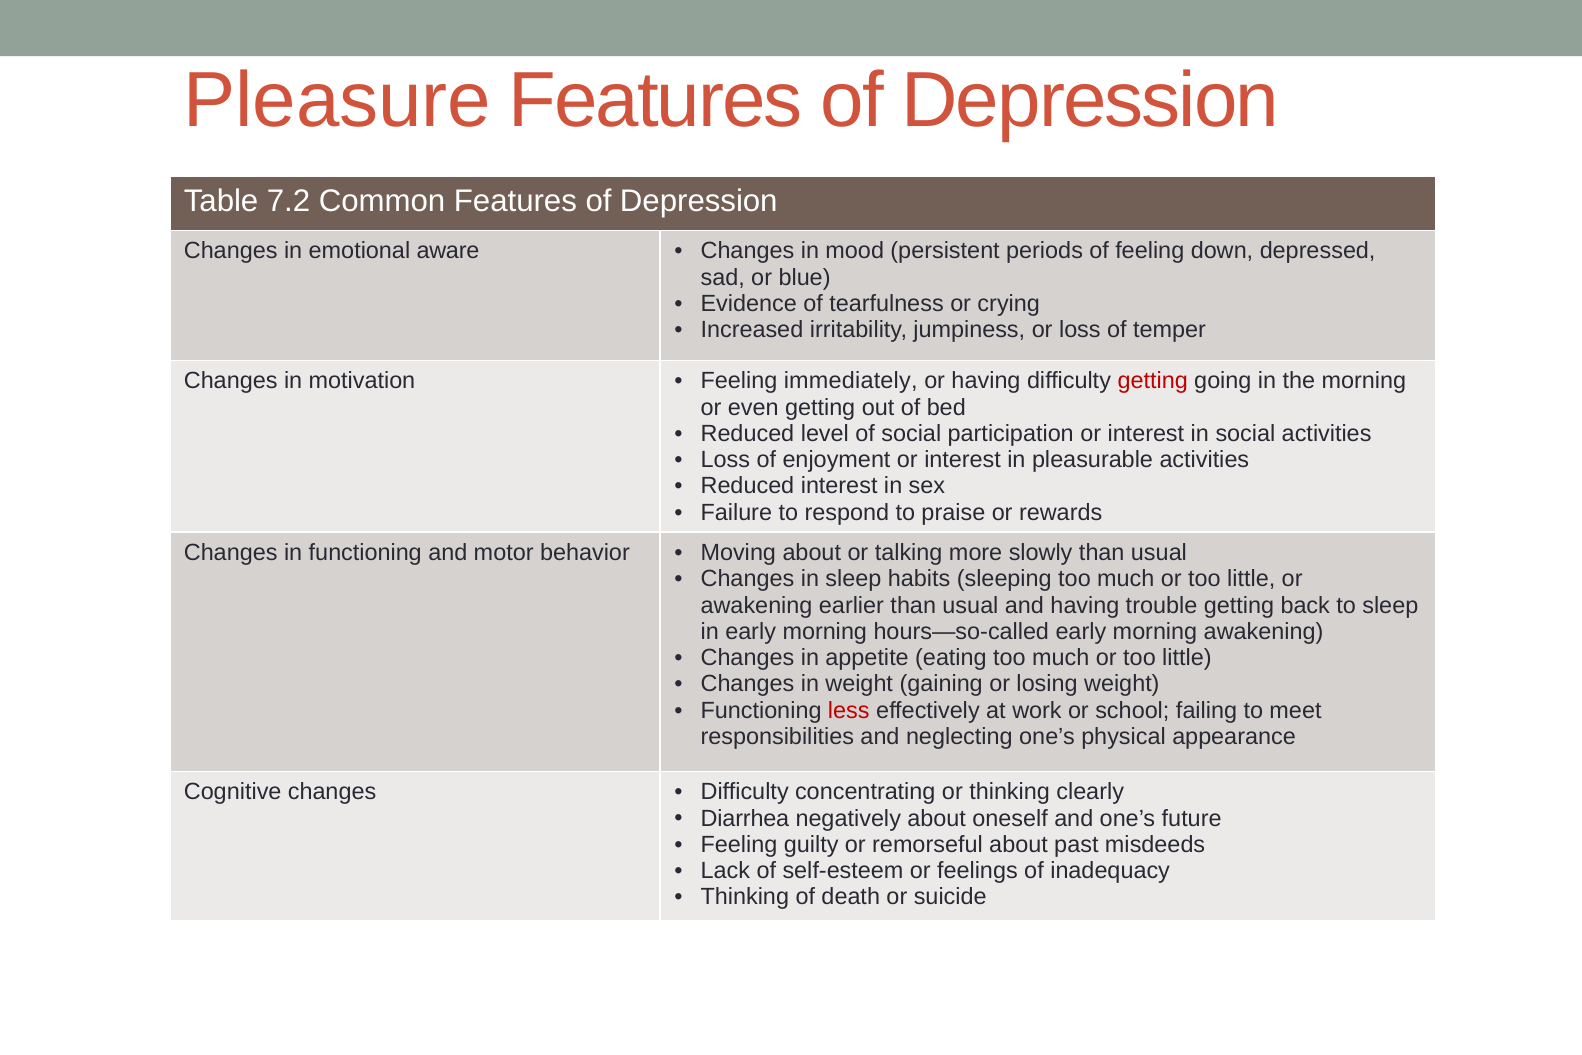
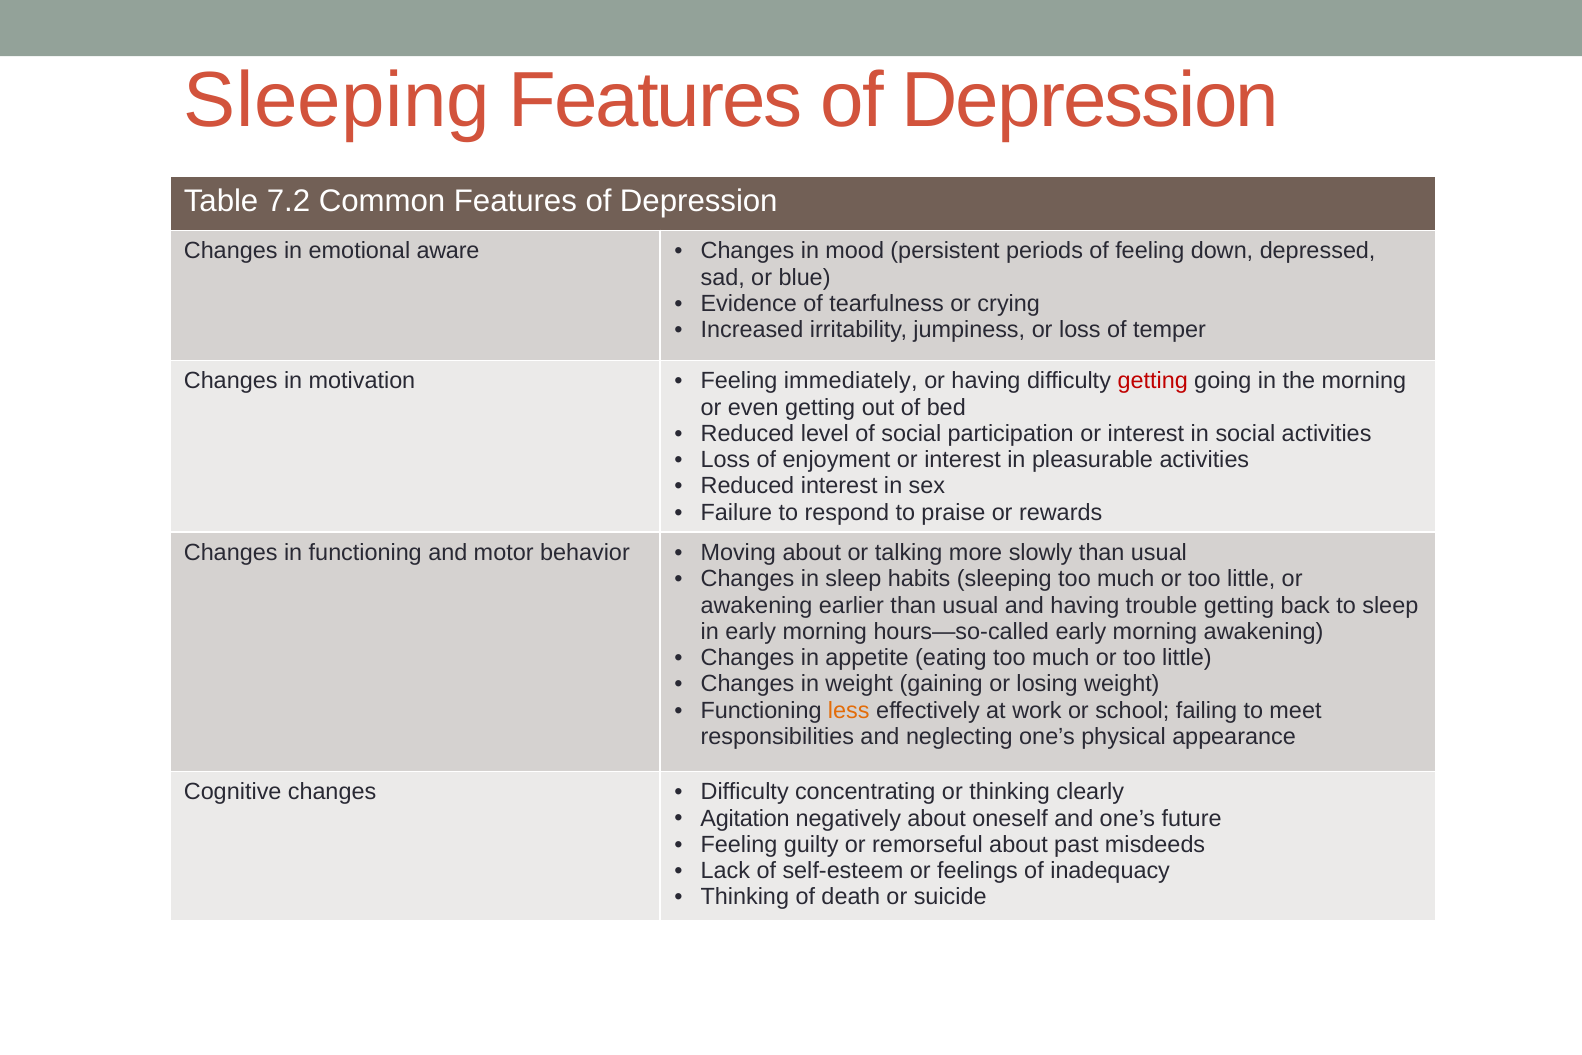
Pleasure at (337, 101): Pleasure -> Sleeping
less colour: red -> orange
Diarrhea: Diarrhea -> Agitation
